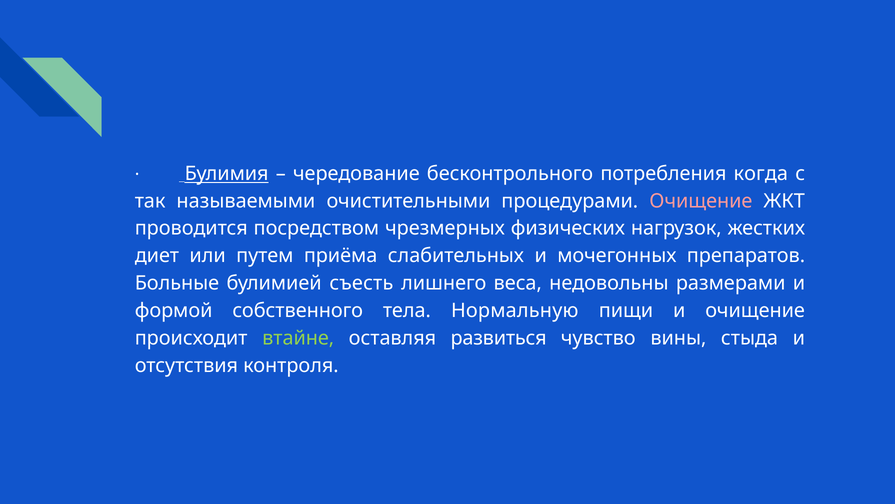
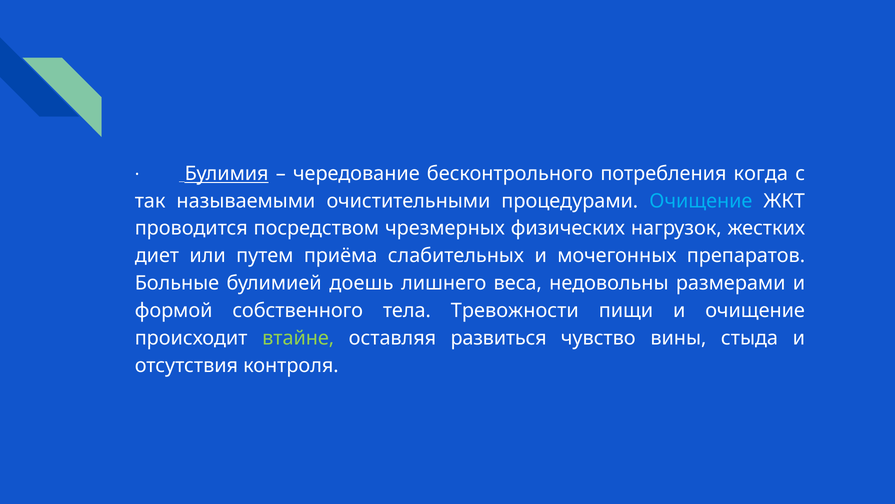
Очищение at (701, 201) colour: pink -> light blue
съесть: съесть -> доешь
Нормальную: Нормальную -> Тревожности
